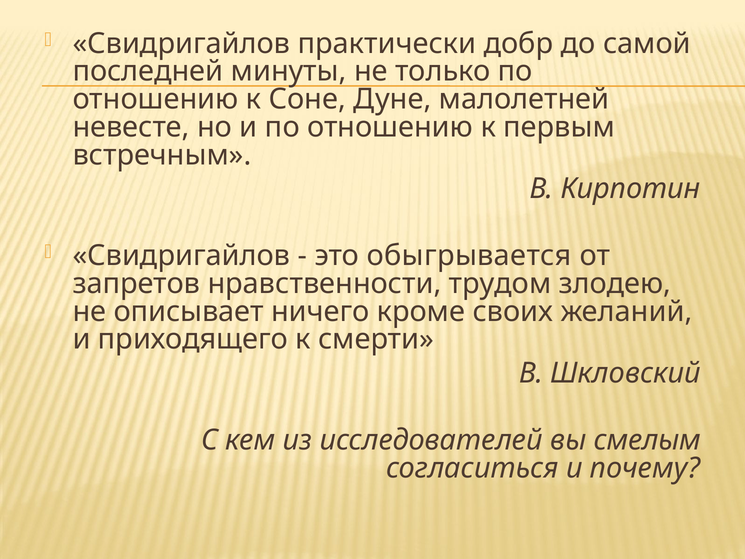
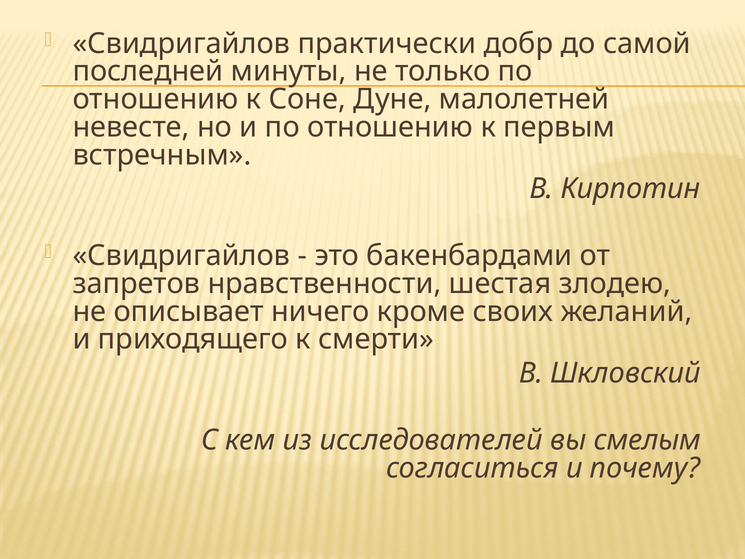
обыгрывается: обыгрывается -> бакенбардами
трудом: трудом -> шестая
